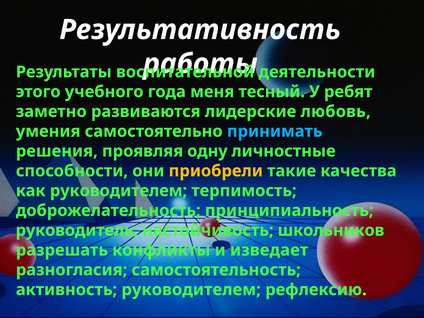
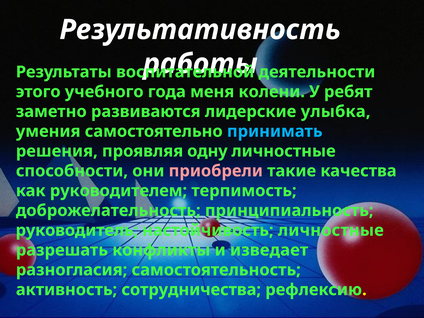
тесный: тесный -> колени
любовь: любовь -> улыбка
приобрели colour: yellow -> pink
настойчивость школьников: школьников -> личностные
активность руководителем: руководителем -> сотрудничества
